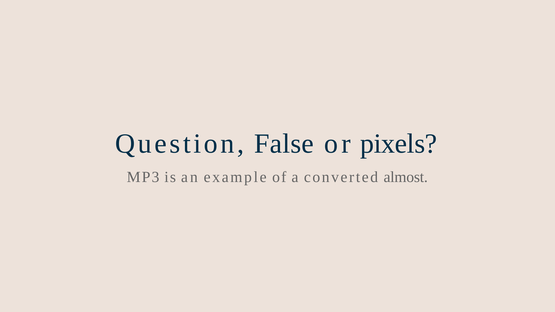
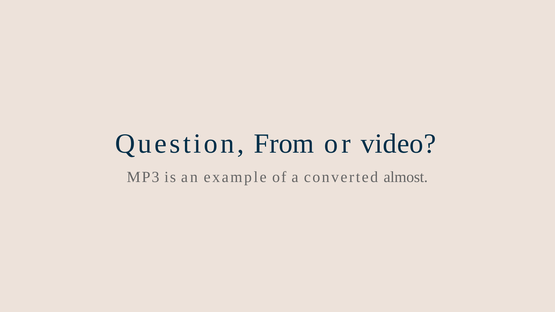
False: False -> From
pixels: pixels -> video
